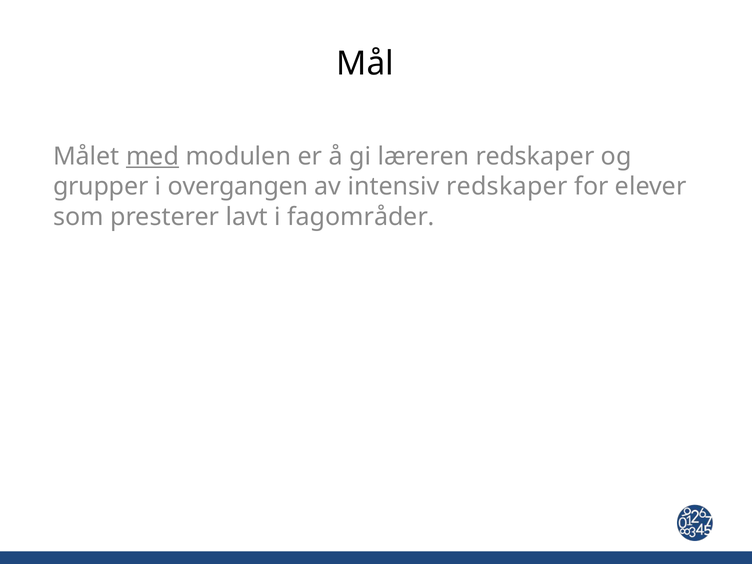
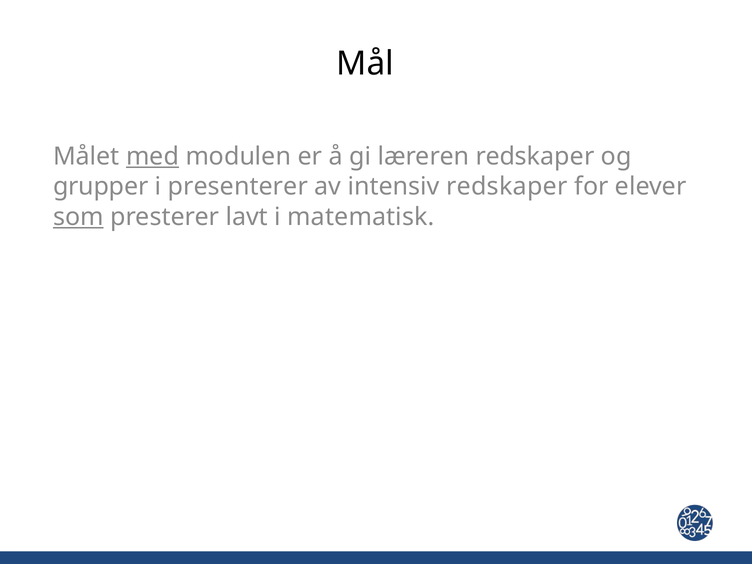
overgangen: overgangen -> presenterer
som underline: none -> present
fagområder: fagområder -> matematisk
